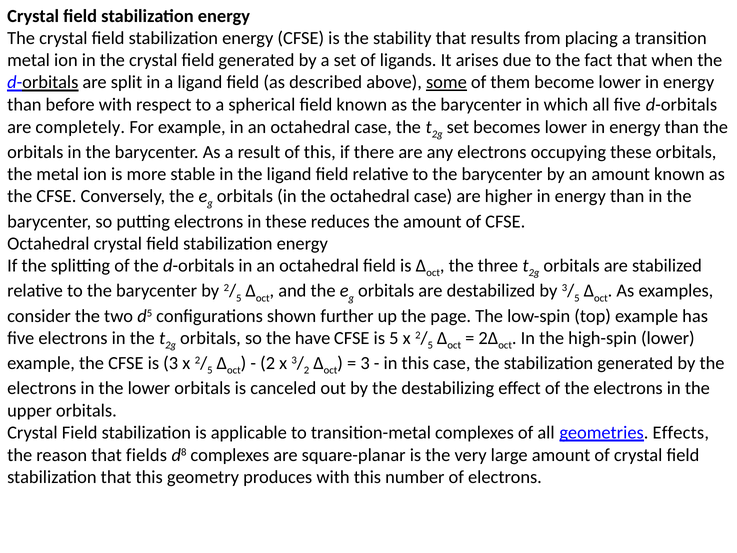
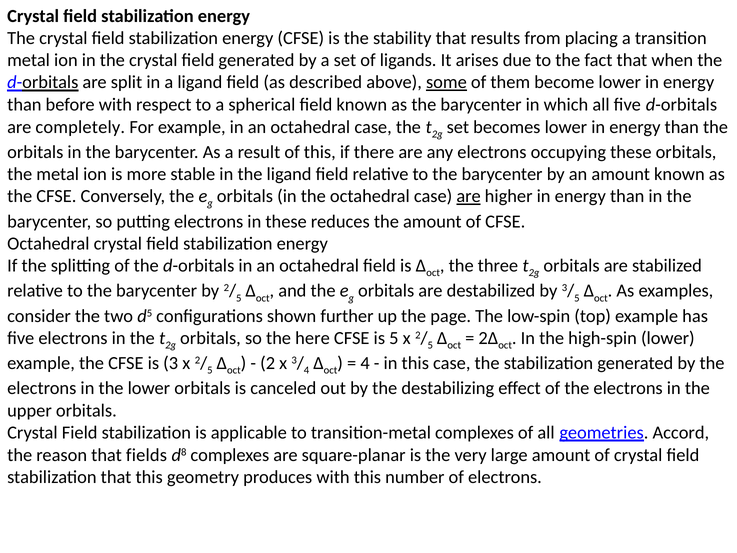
are at (469, 196) underline: none -> present
have: have -> here
2 at (307, 370): 2 -> 4
3 at (365, 363): 3 -> 4
Effects: Effects -> Accord
